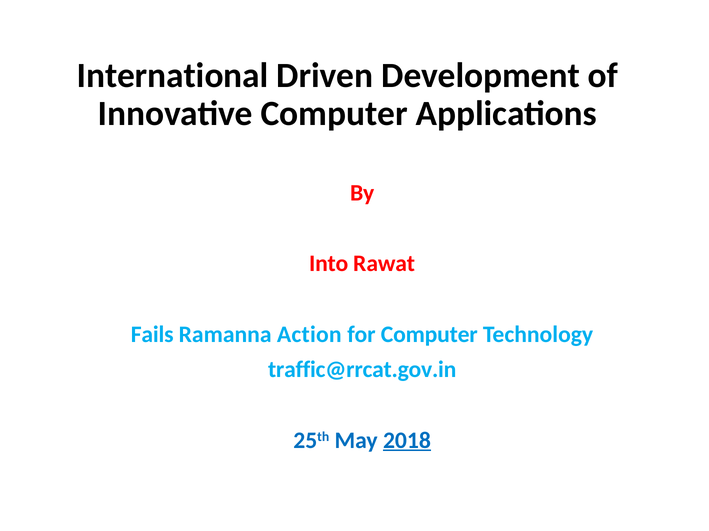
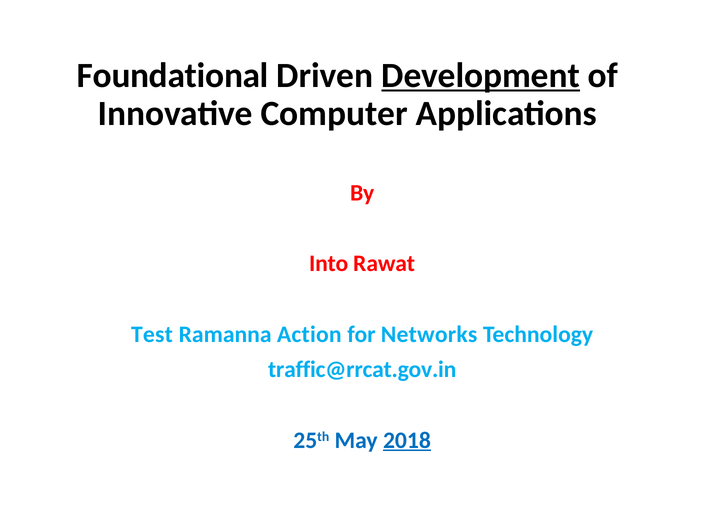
International: International -> Foundational
Development underline: none -> present
Fails: Fails -> Test
for Computer: Computer -> Networks
